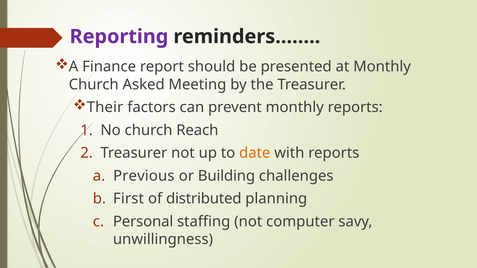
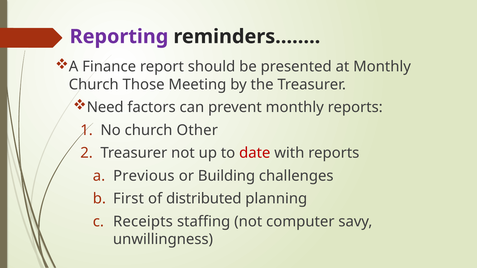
Asked: Asked -> Those
Their: Their -> Need
Reach: Reach -> Other
date colour: orange -> red
Personal: Personal -> Receipts
